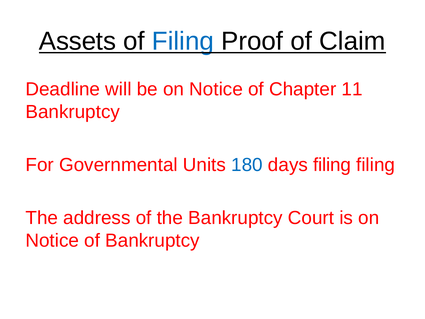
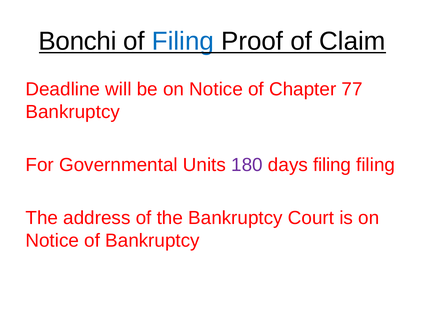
Assets: Assets -> Bonchi
11: 11 -> 77
180 colour: blue -> purple
